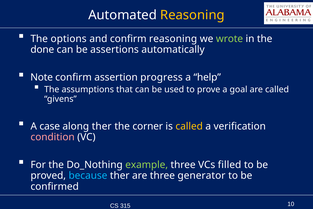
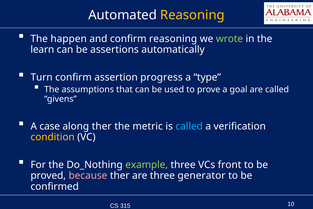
options: options -> happen
done: done -> learn
Note: Note -> Turn
help: help -> type
corner: corner -> metric
called at (189, 126) colour: yellow -> light blue
condition colour: pink -> yellow
filled: filled -> front
because colour: light blue -> pink
